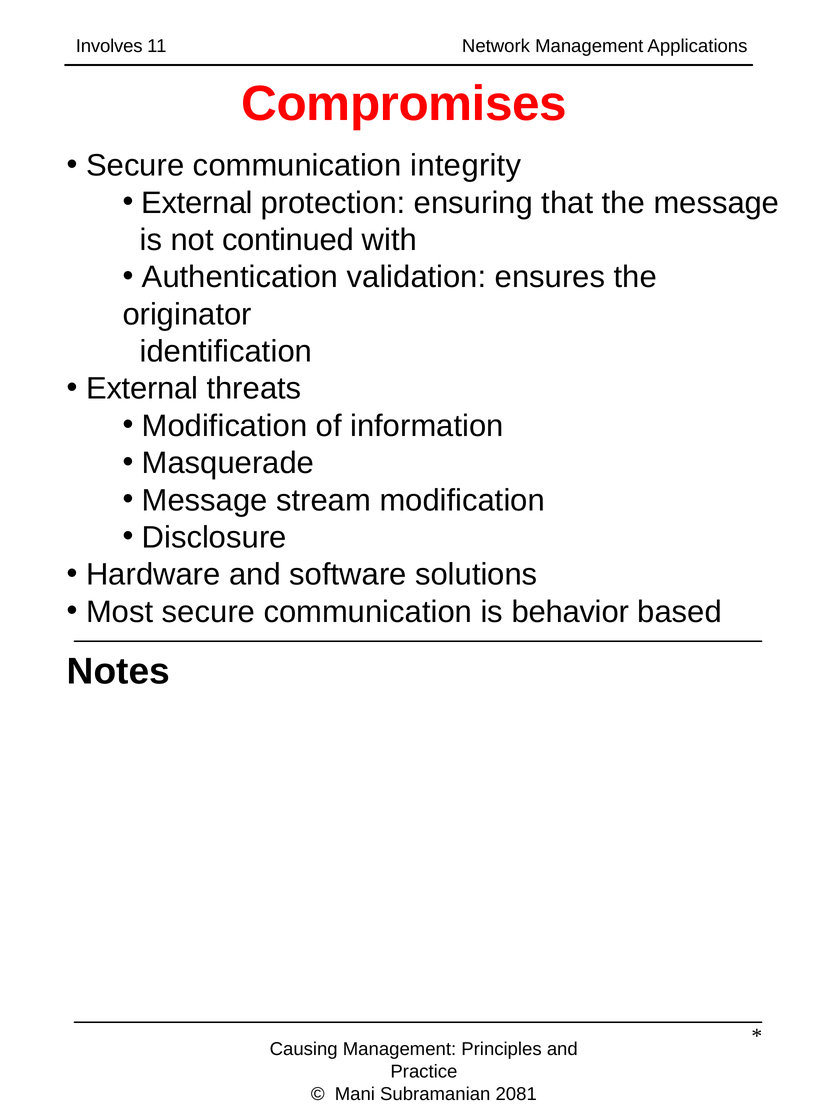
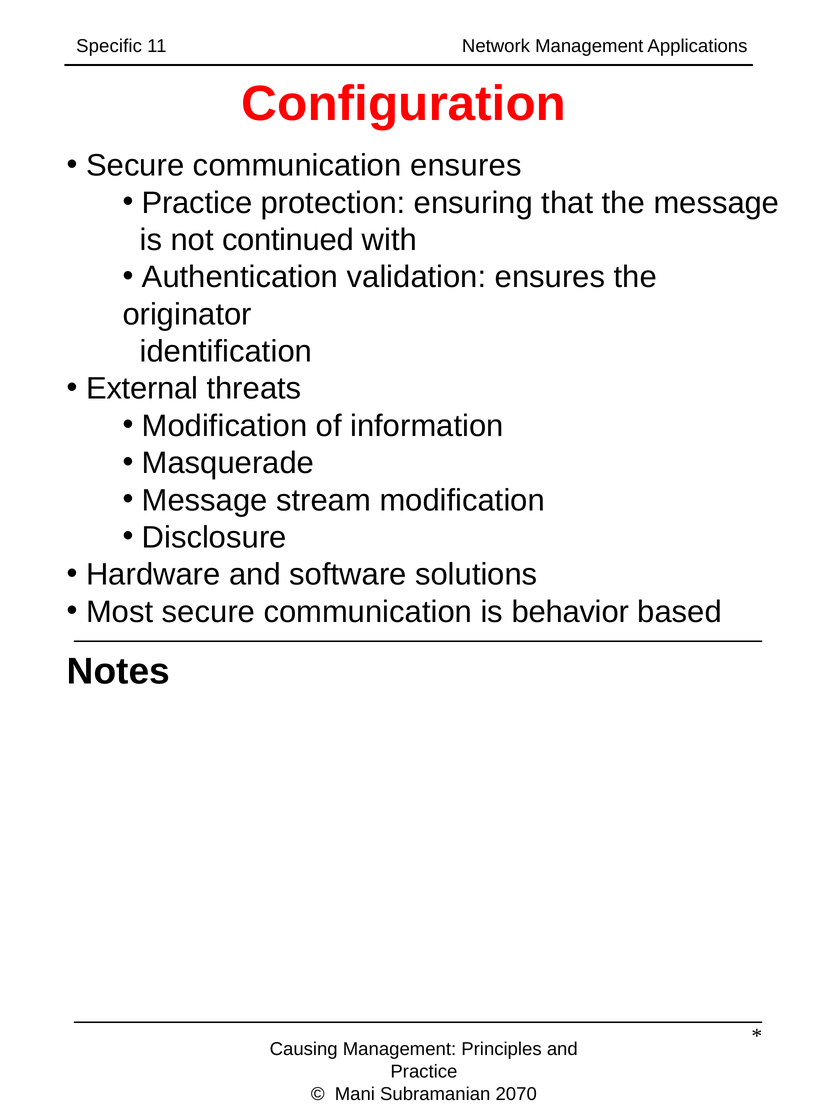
Involves: Involves -> Specific
Compromises: Compromises -> Configuration
communication integrity: integrity -> ensures
External at (197, 203): External -> Practice
2081: 2081 -> 2070
